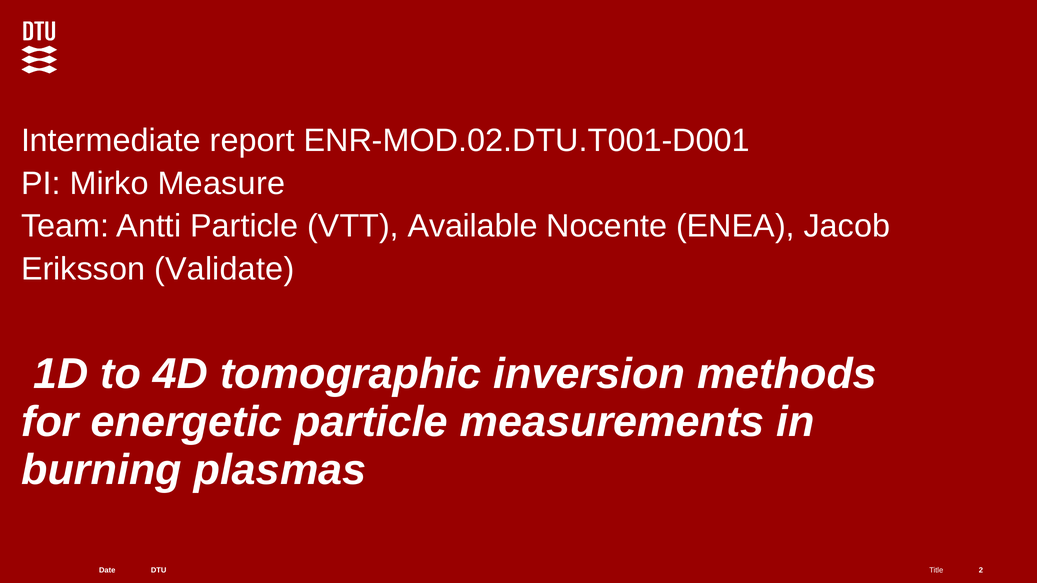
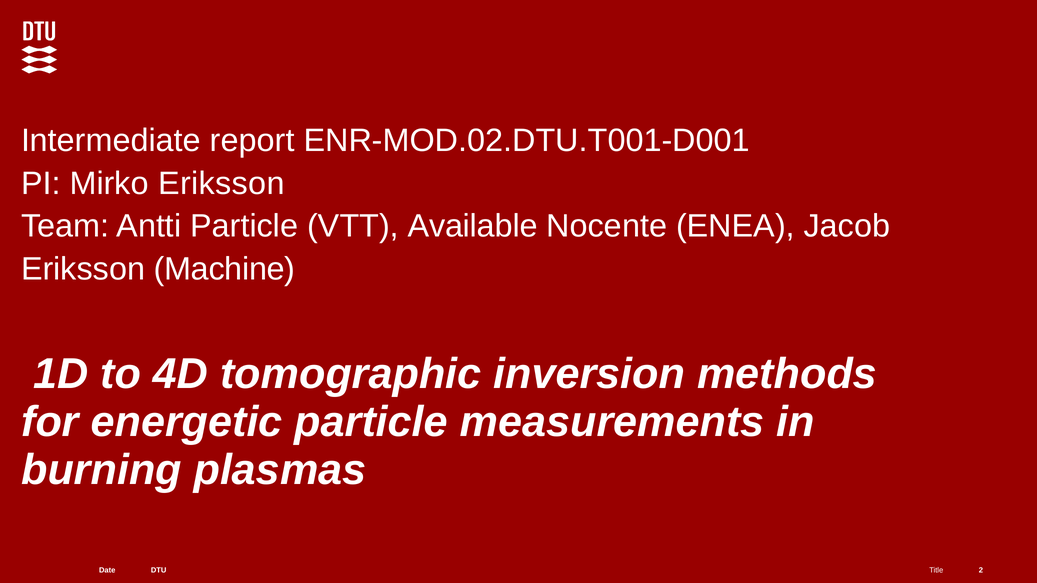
Mirko Measure: Measure -> Eriksson
Validate: Validate -> Machine
